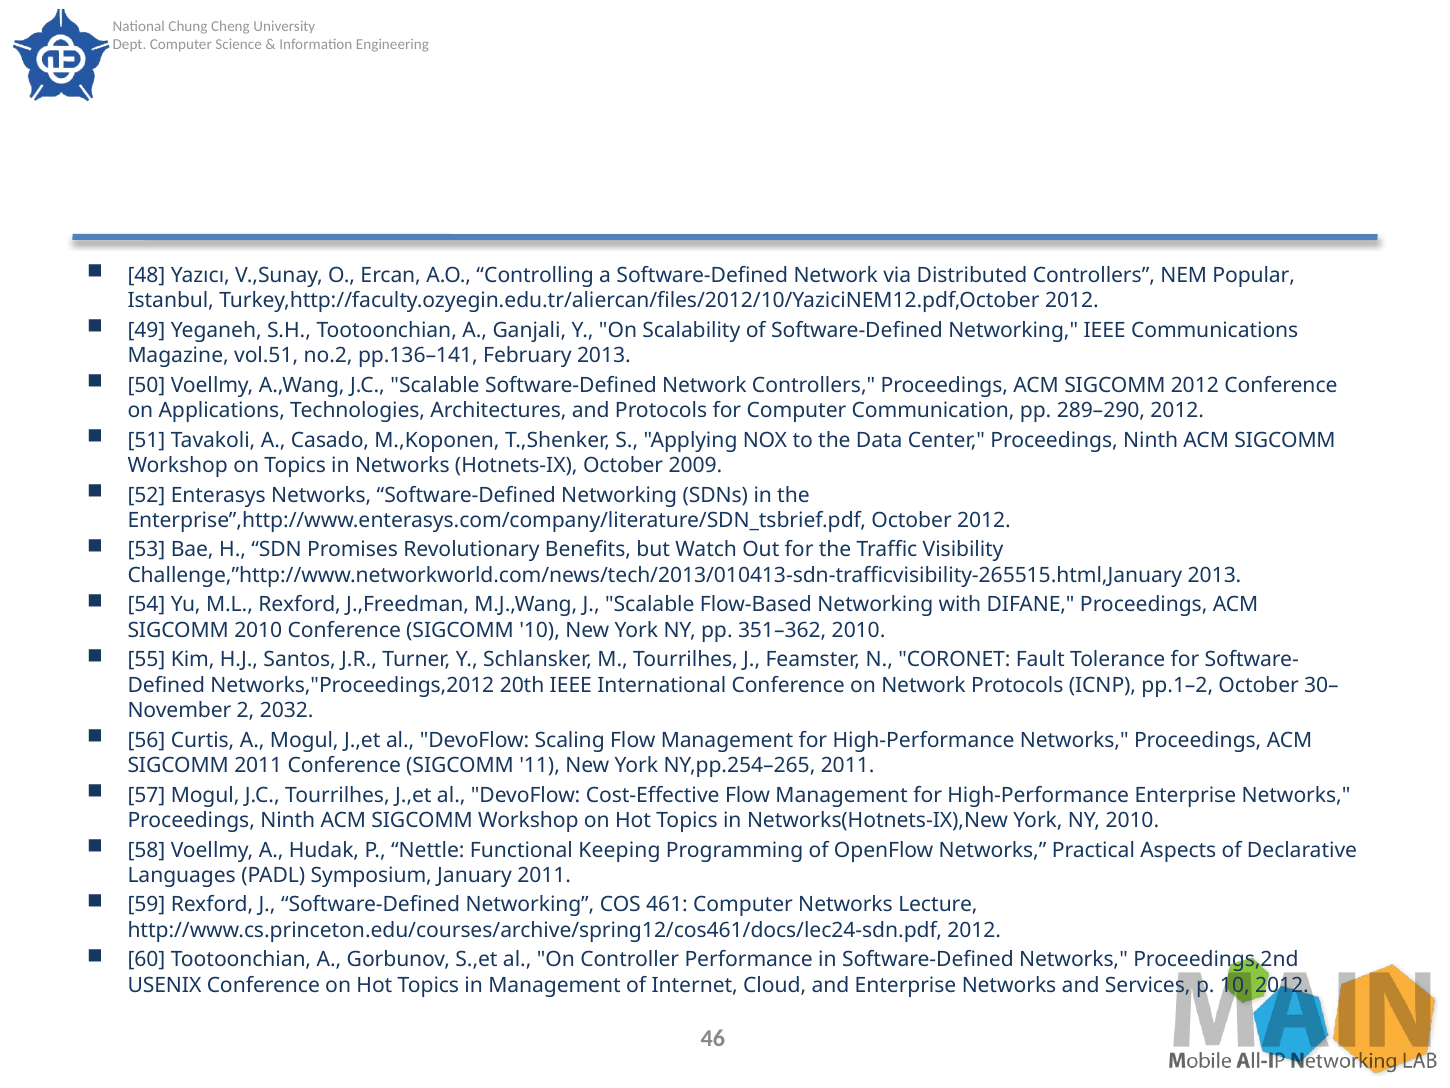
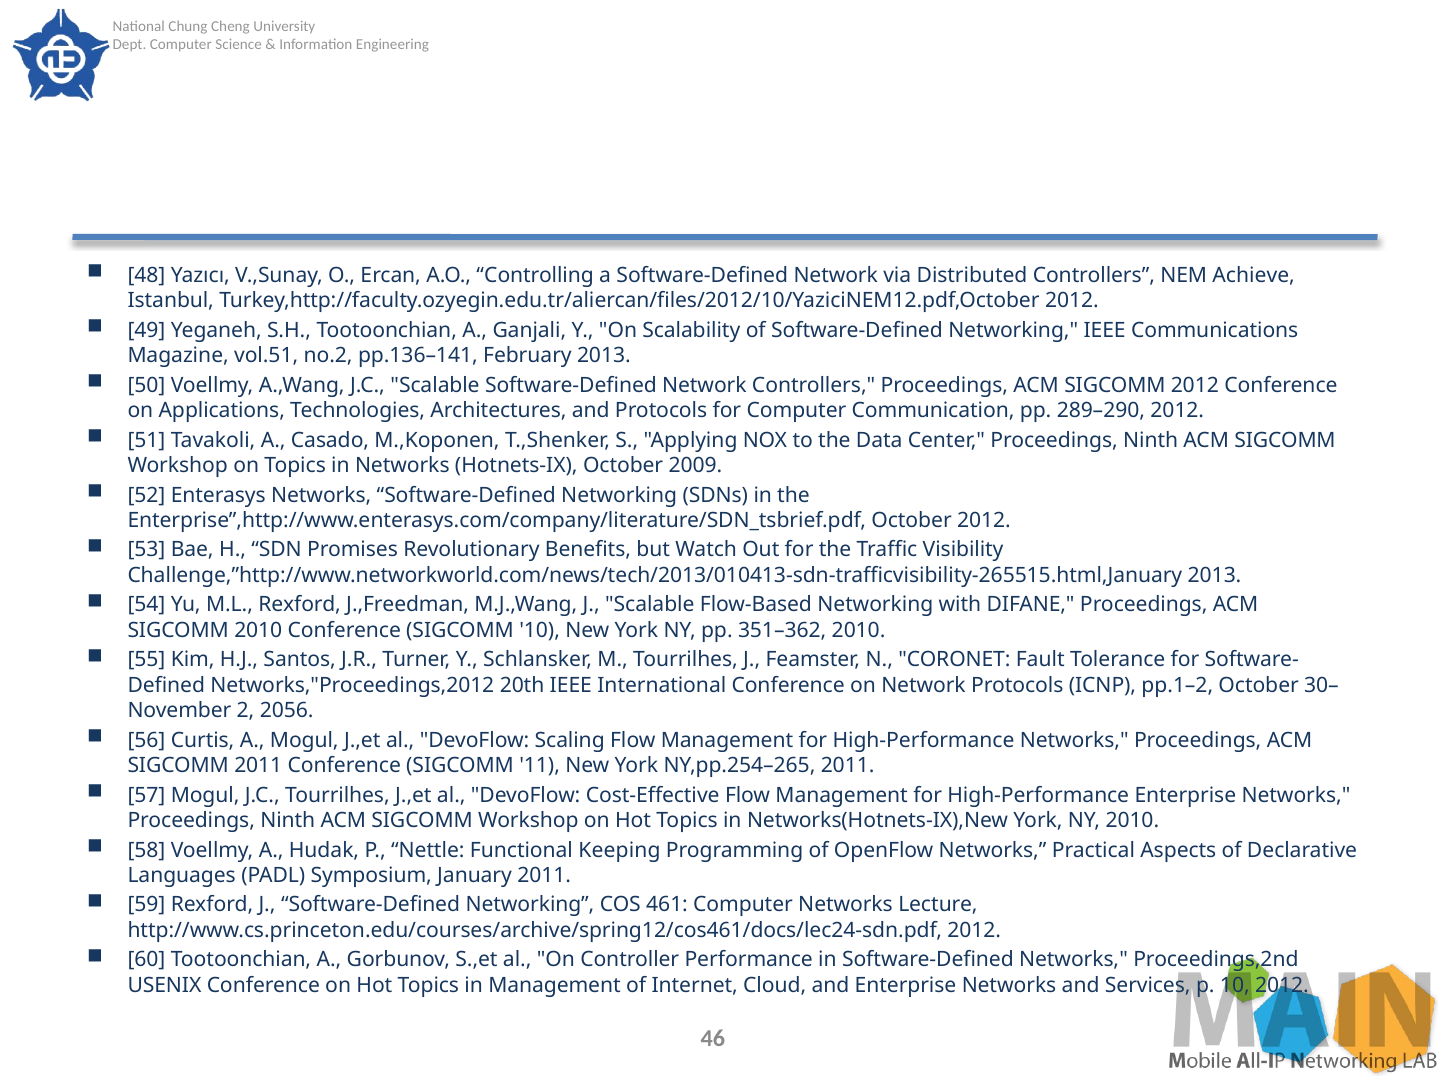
Popular: Popular -> Achieve
2032: 2032 -> 2056
